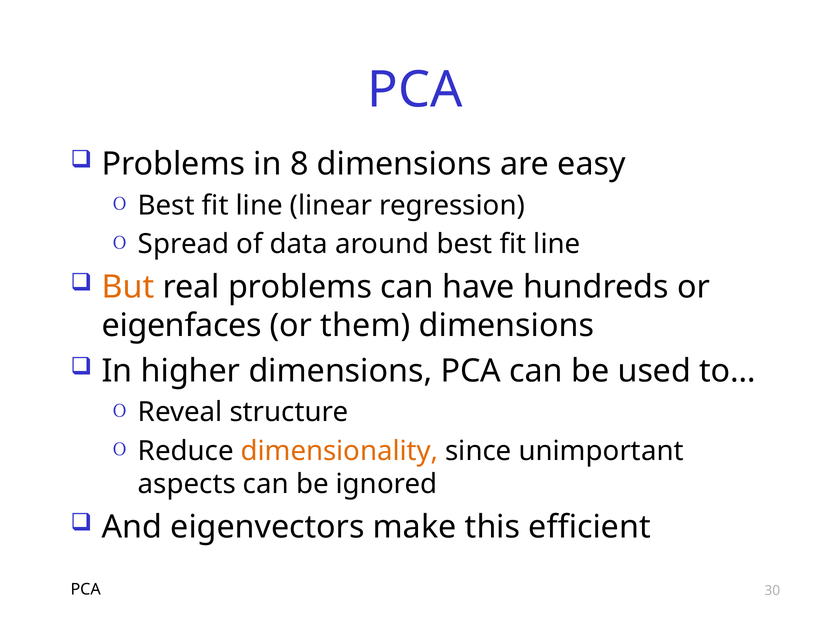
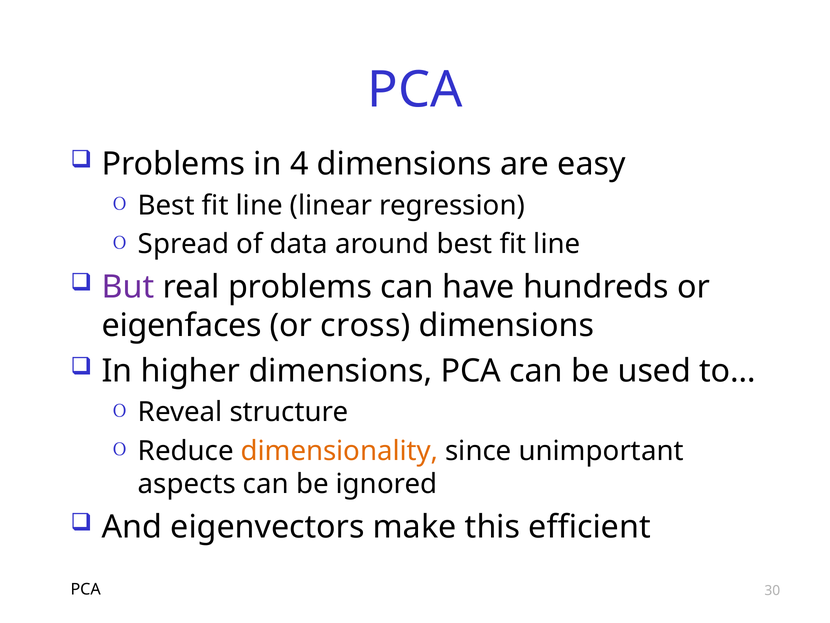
8: 8 -> 4
But colour: orange -> purple
them: them -> cross
